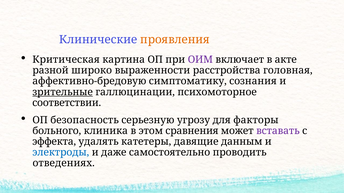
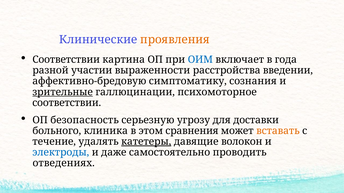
Критическая at (66, 60): Критическая -> Соответствии
ОИМ colour: purple -> blue
акте: акте -> года
широко: широко -> участии
головная: головная -> введении
факторы: факторы -> доставки
вставать colour: purple -> orange
эффекта: эффекта -> течение
катетеры underline: none -> present
данным: данным -> волокон
